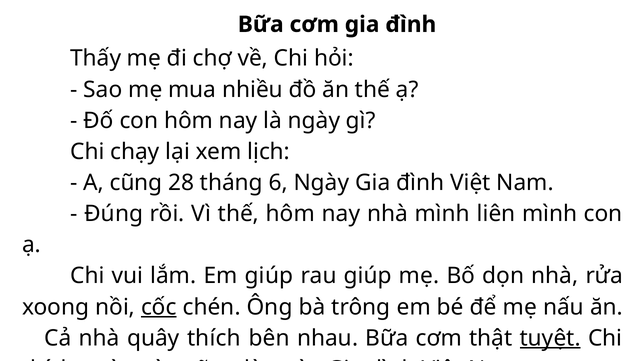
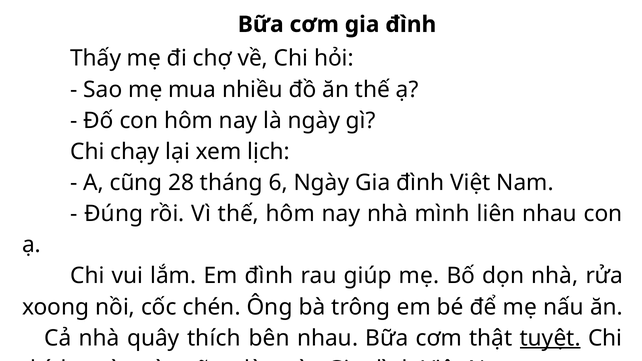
liên mình: mình -> nhau
Em giúp: giúp -> đình
cốc underline: present -> none
